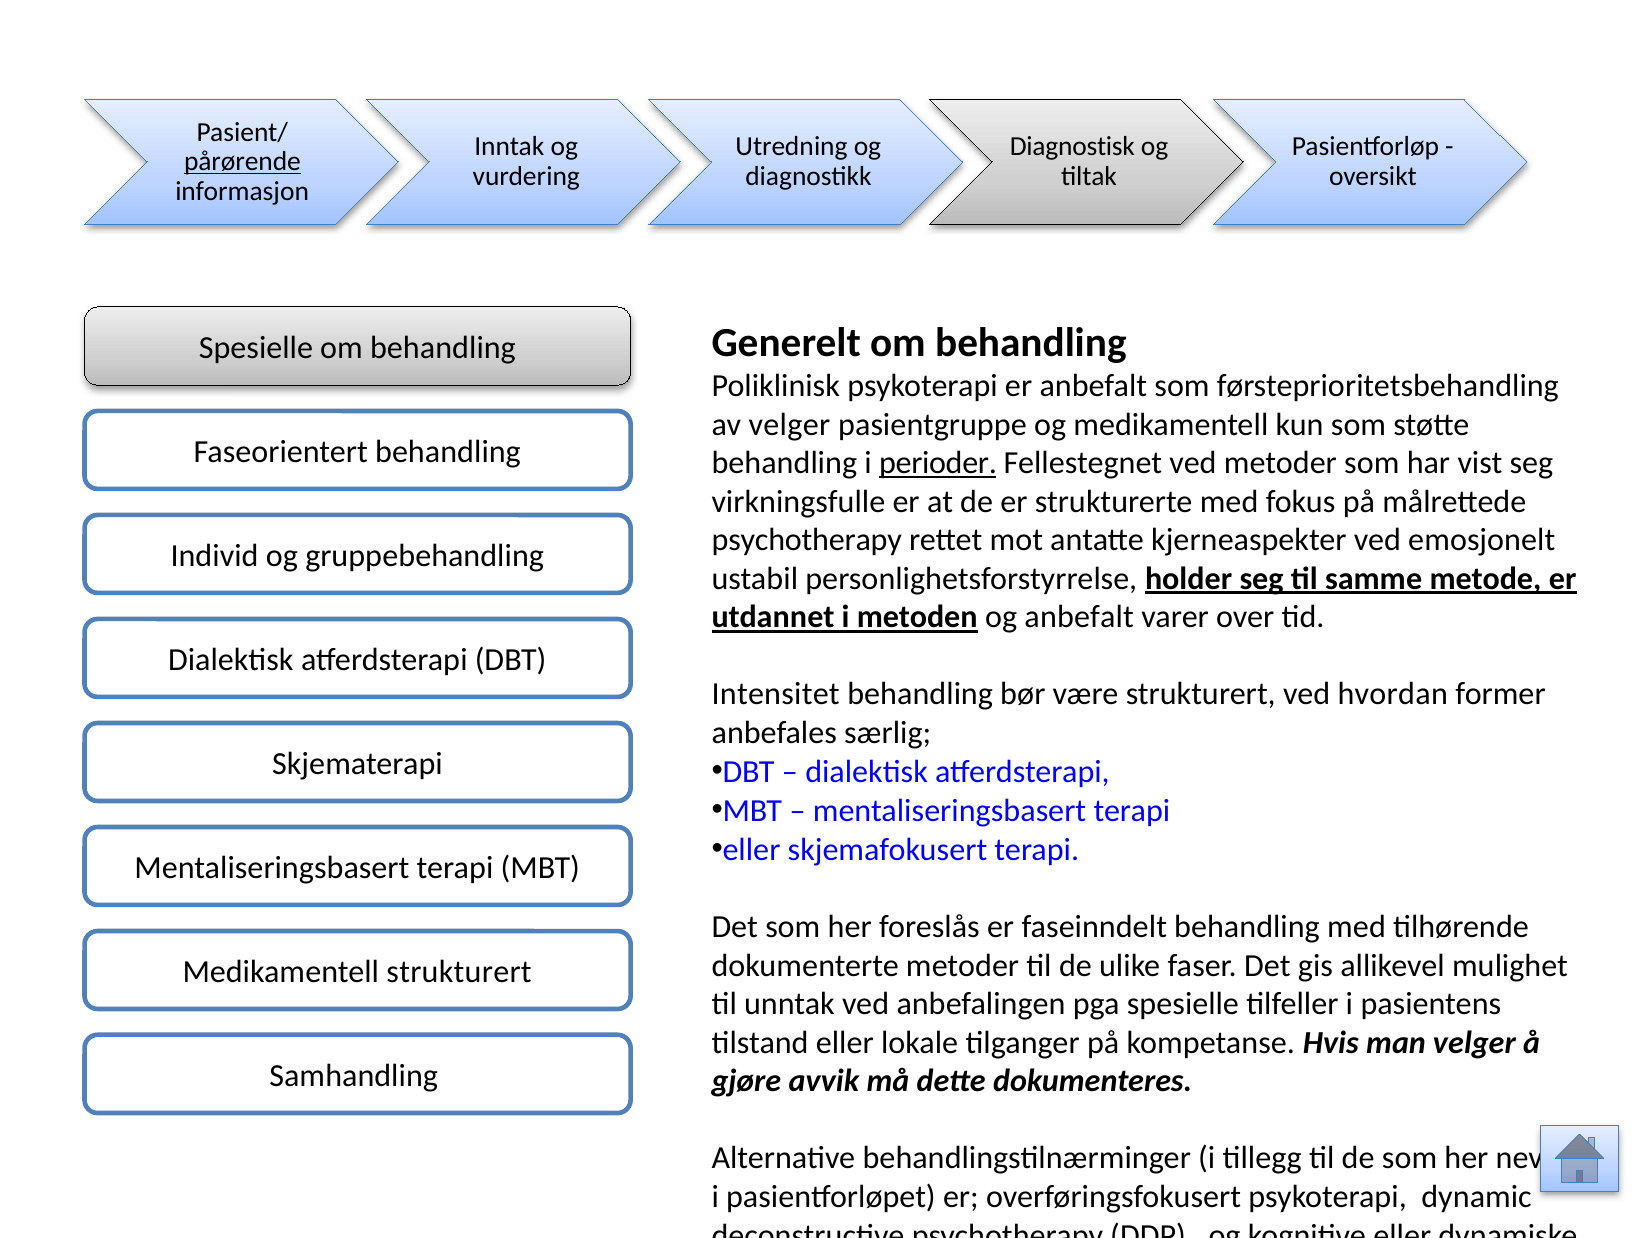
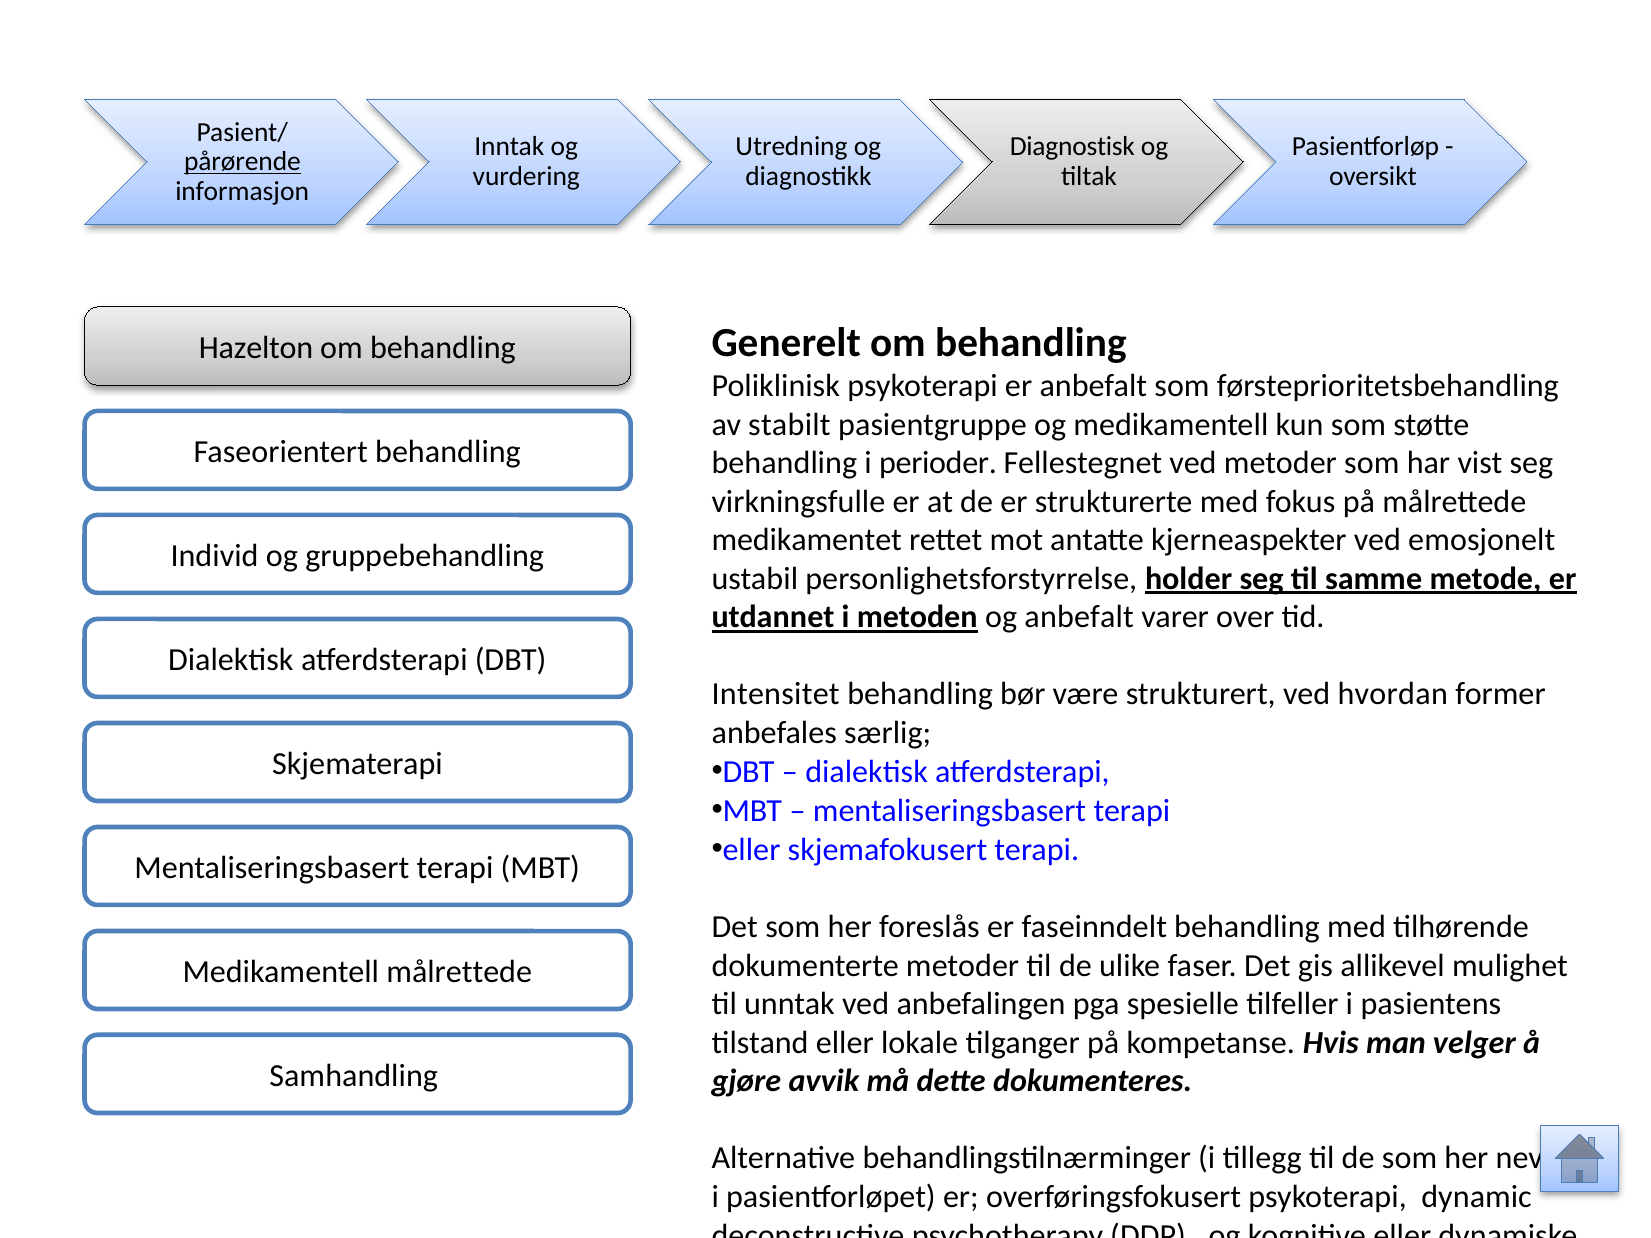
Spesielle at (256, 348): Spesielle -> Hazelton
av velger: velger -> stabilt
perioder underline: present -> none
psychotherapy at (807, 540): psychotherapy -> medikamentet
Medikamentell strukturert: strukturert -> målrettede
